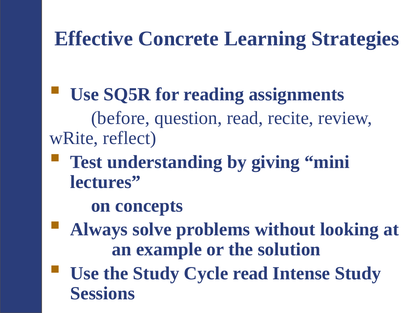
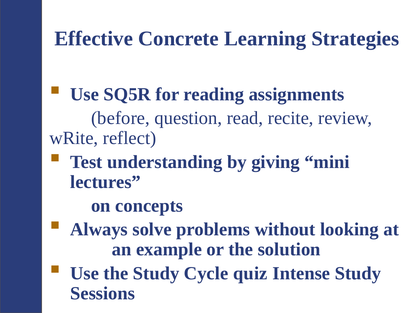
Cycle read: read -> quiz
